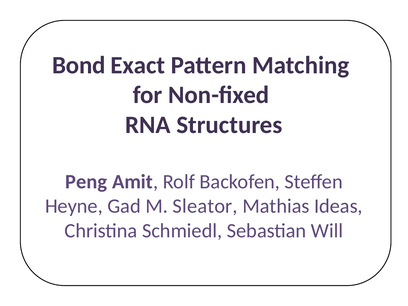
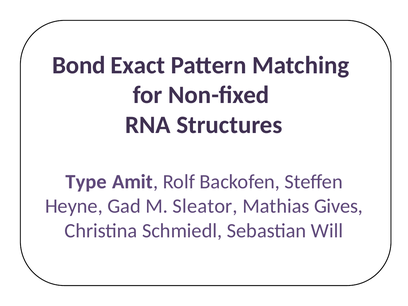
Peng: Peng -> Type
Ideas: Ideas -> Gives
